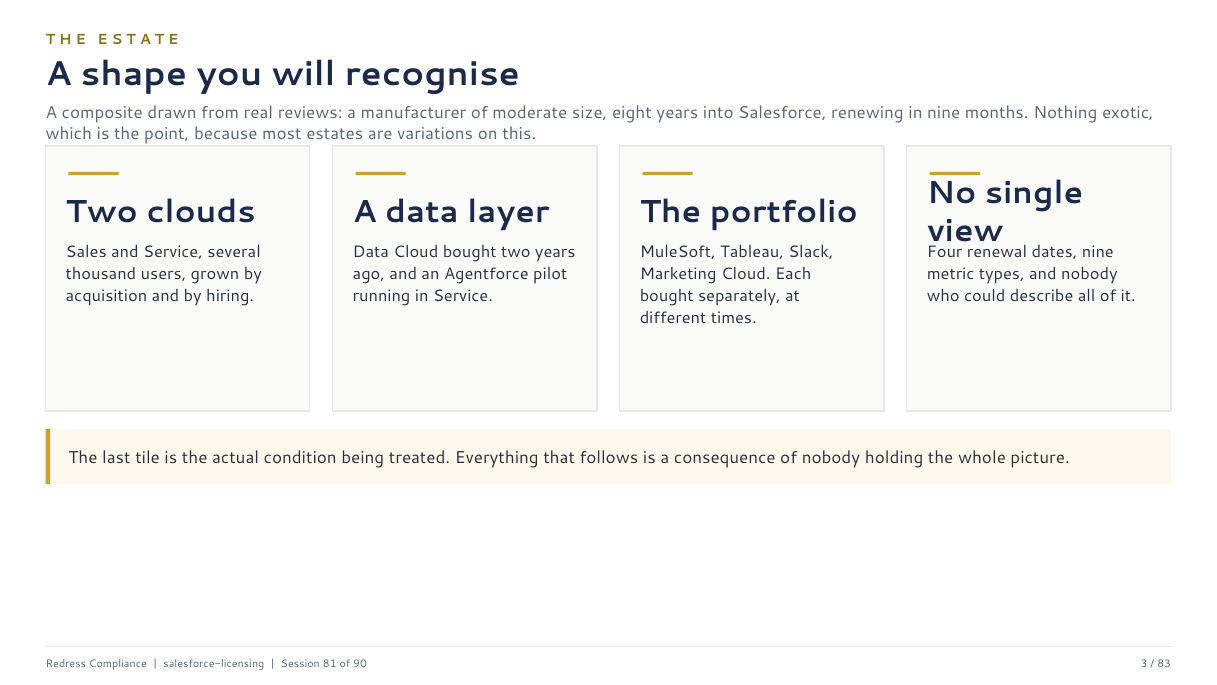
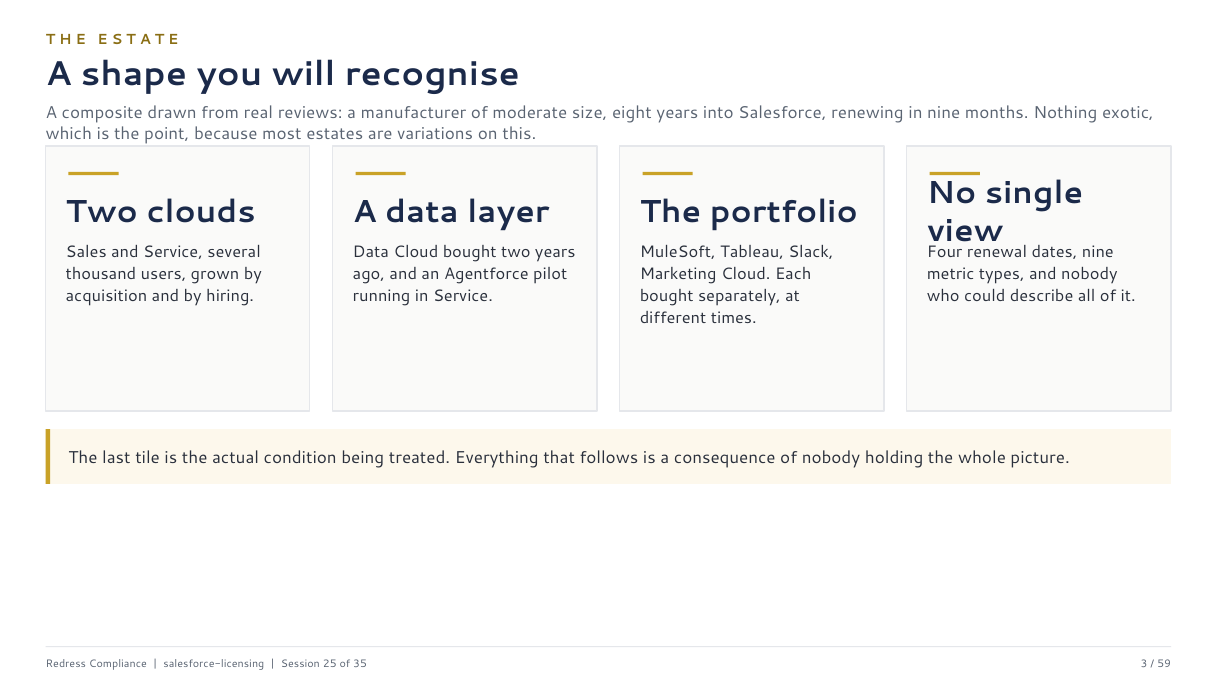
81: 81 -> 25
90: 90 -> 35
83: 83 -> 59
